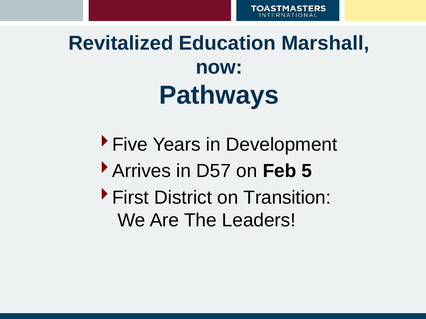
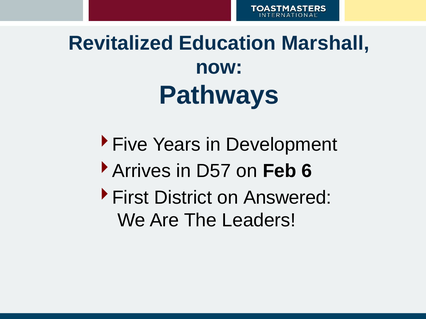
5: 5 -> 6
Transition: Transition -> Answered
